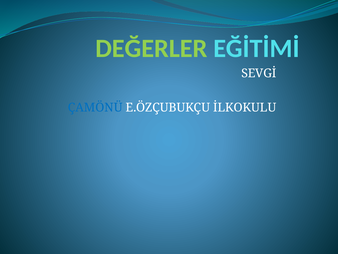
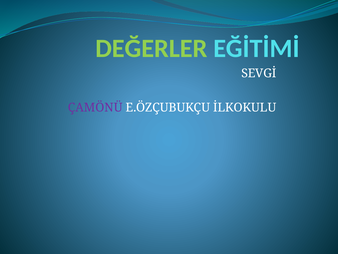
ÇAMÖNÜ colour: blue -> purple
